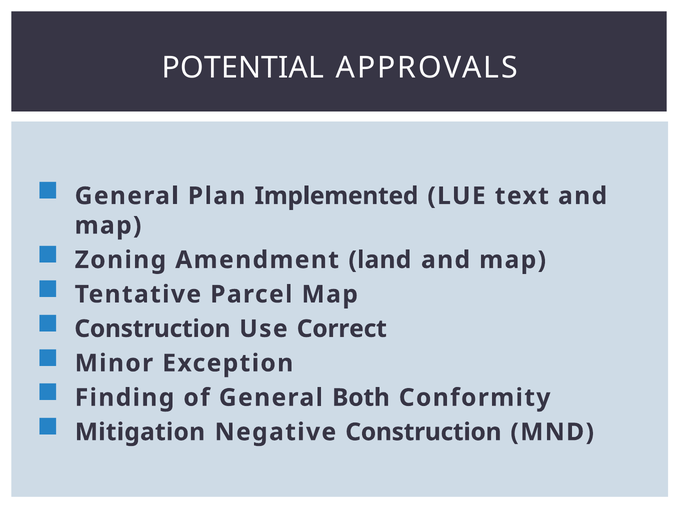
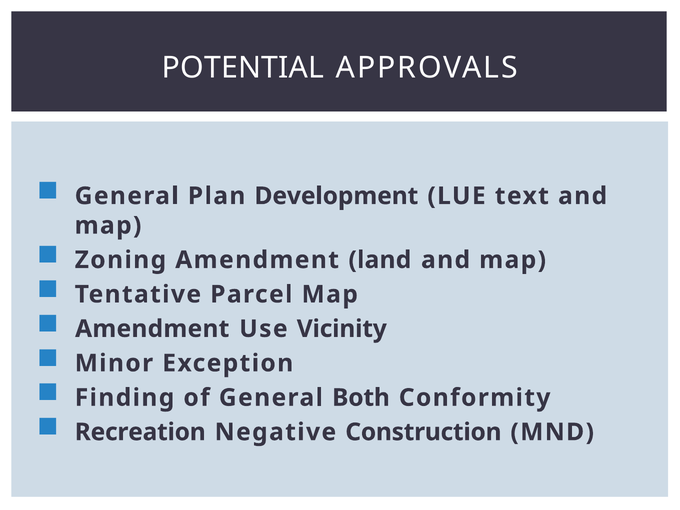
Implemented: Implemented -> Development
Construction at (152, 329): Construction -> Amendment
Correct: Correct -> Vicinity
Mitigation: Mitigation -> Recreation
